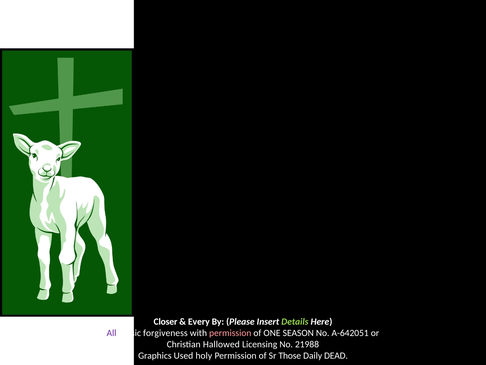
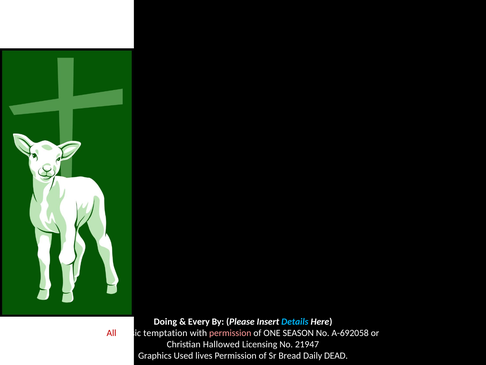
Closer: Closer -> Doing
Details colour: light green -> light blue
All colour: purple -> red
forgiveness: forgiveness -> temptation
A-642051: A-642051 -> A-692058
21988: 21988 -> 21947
holy: holy -> lives
Those: Those -> Bread
